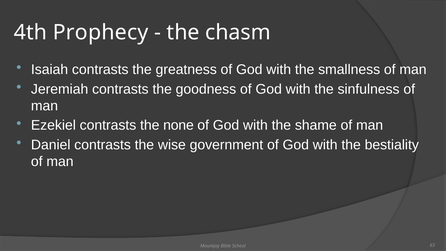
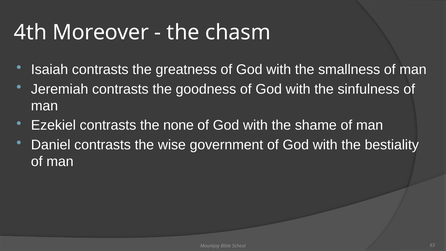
Prophecy: Prophecy -> Moreover
